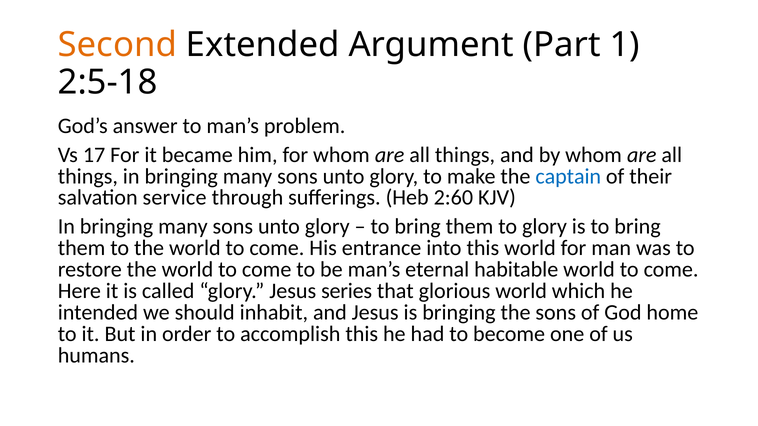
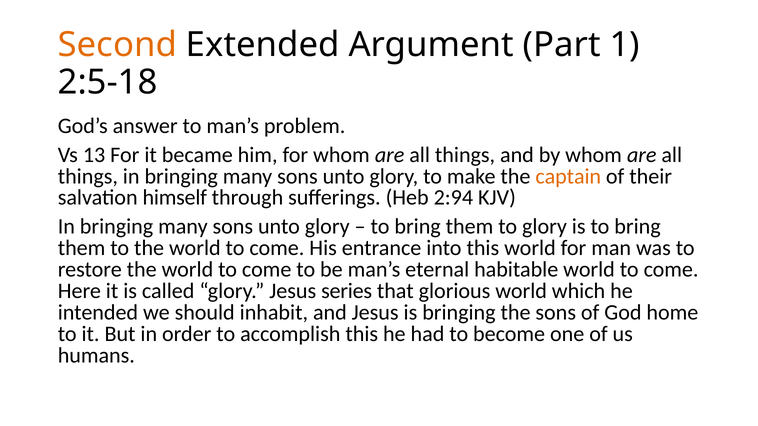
17: 17 -> 13
captain colour: blue -> orange
service: service -> himself
2:60: 2:60 -> 2:94
